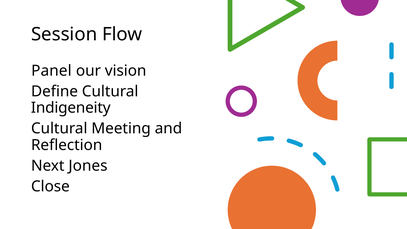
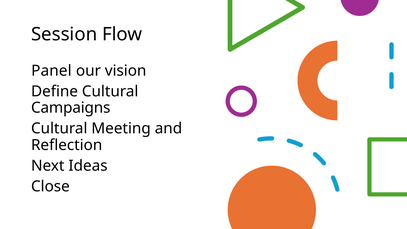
Indigeneity: Indigeneity -> Campaigns
Jones: Jones -> Ideas
